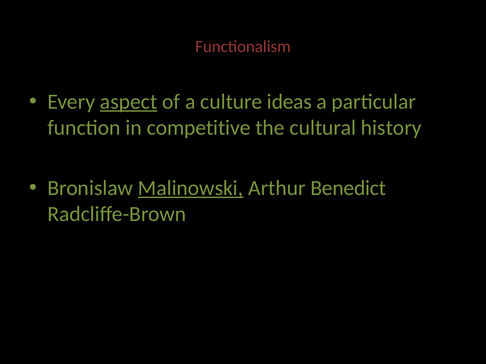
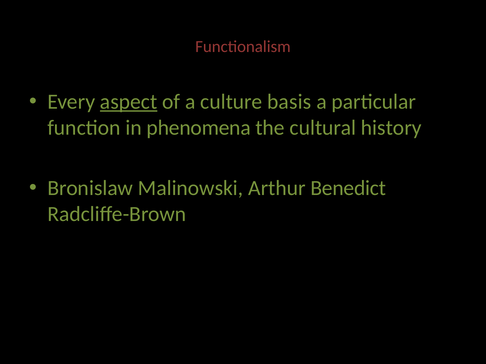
ideas: ideas -> basis
competitive: competitive -> phenomena
Malinowski underline: present -> none
